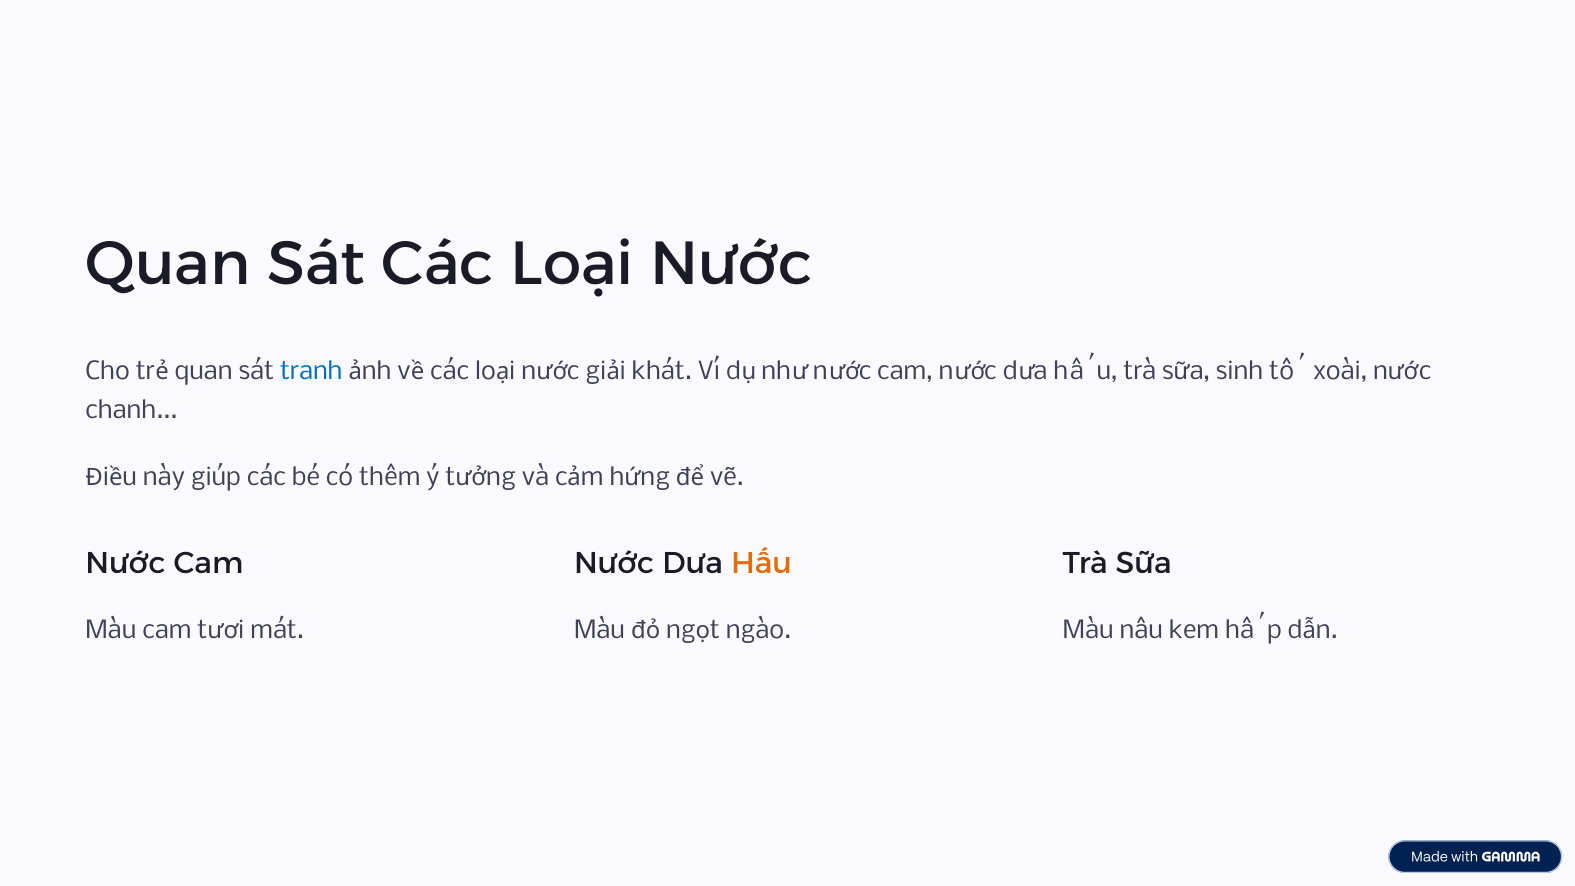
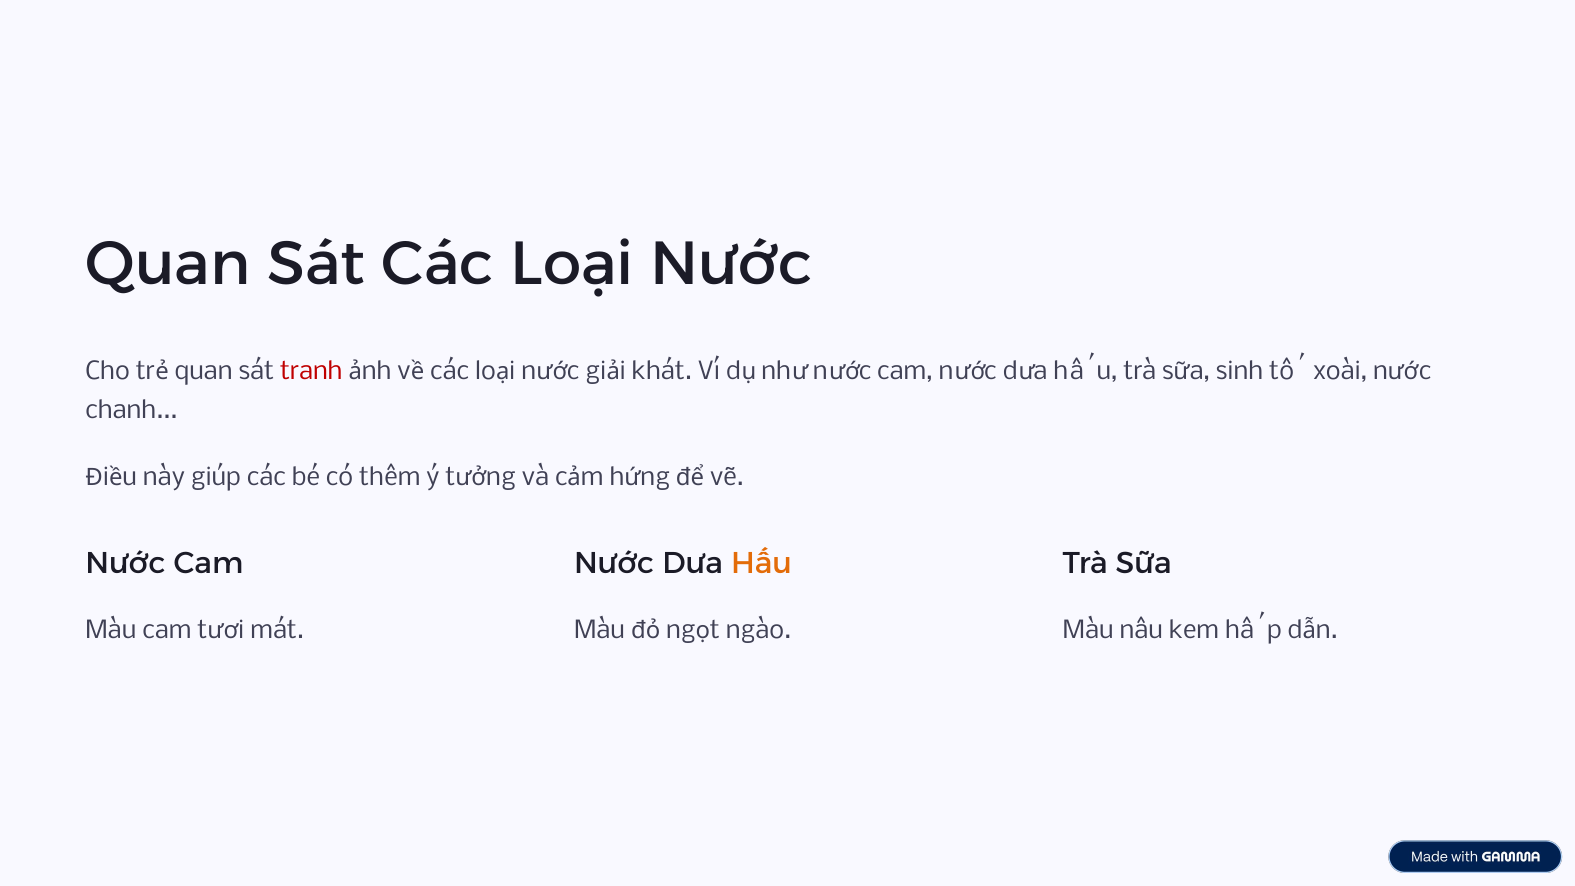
tranh colour: blue -> red
